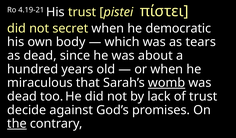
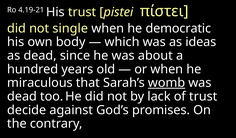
secret: secret -> single
tears: tears -> ideas
the underline: present -> none
